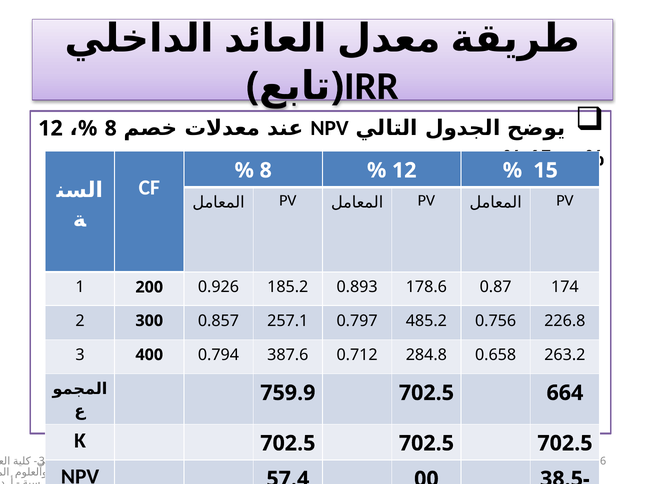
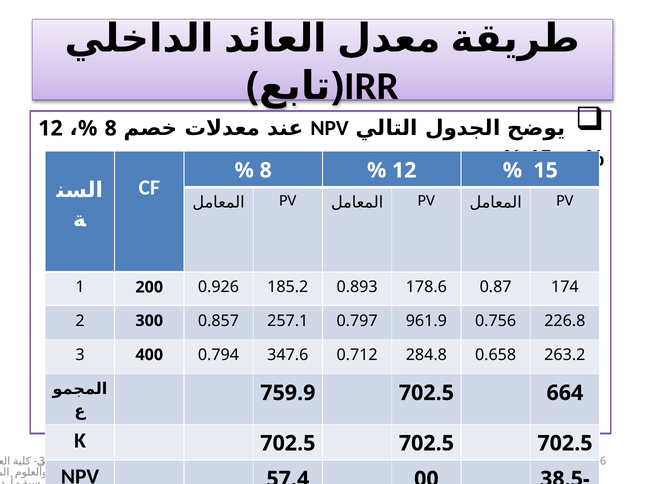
485.2: 485.2 -> 961.9
387.6: 387.6 -> 347.6
